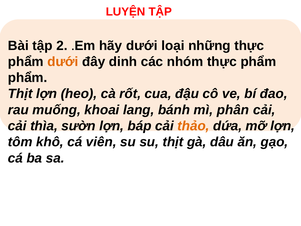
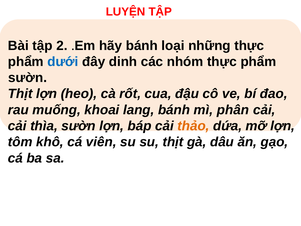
hãy dưới: dưới -> bánh
dưới at (63, 62) colour: orange -> blue
phẩm at (28, 78): phẩm -> sườn
